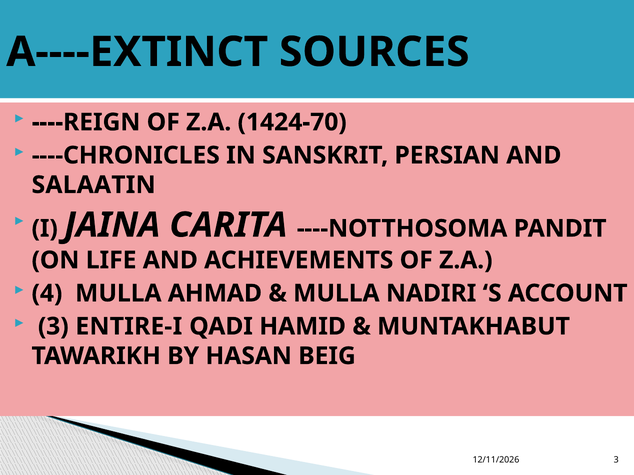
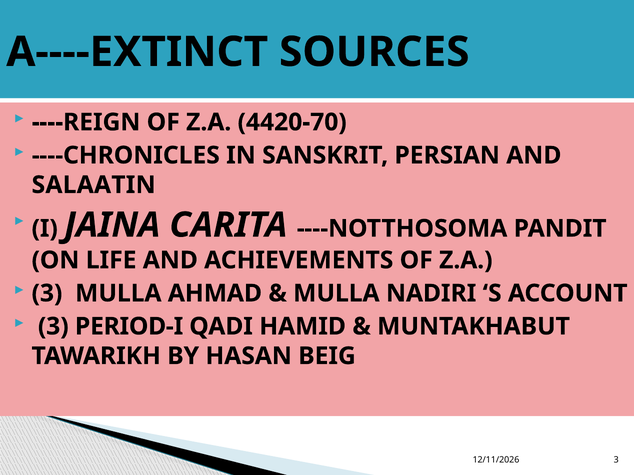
1424-70: 1424-70 -> 4420-70
4 at (47, 294): 4 -> 3
ENTIRE-I: ENTIRE-I -> PERIOD-I
